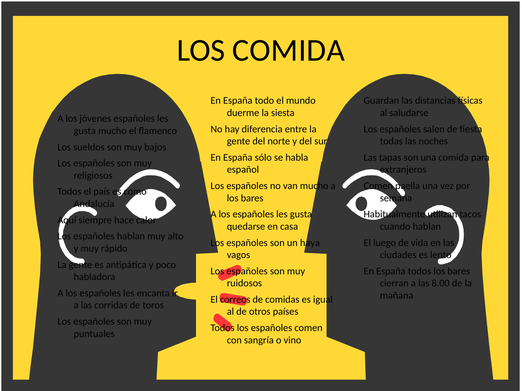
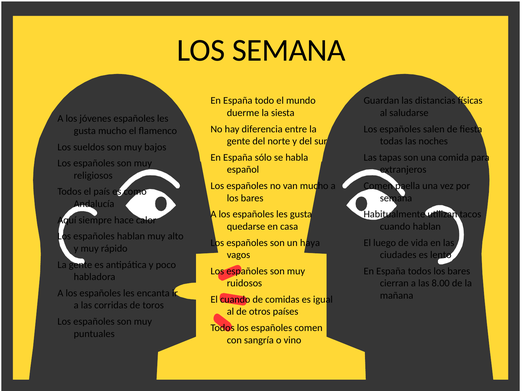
LOS COMIDA: COMIDA -> SEMANA
El correos: correos -> cuando
